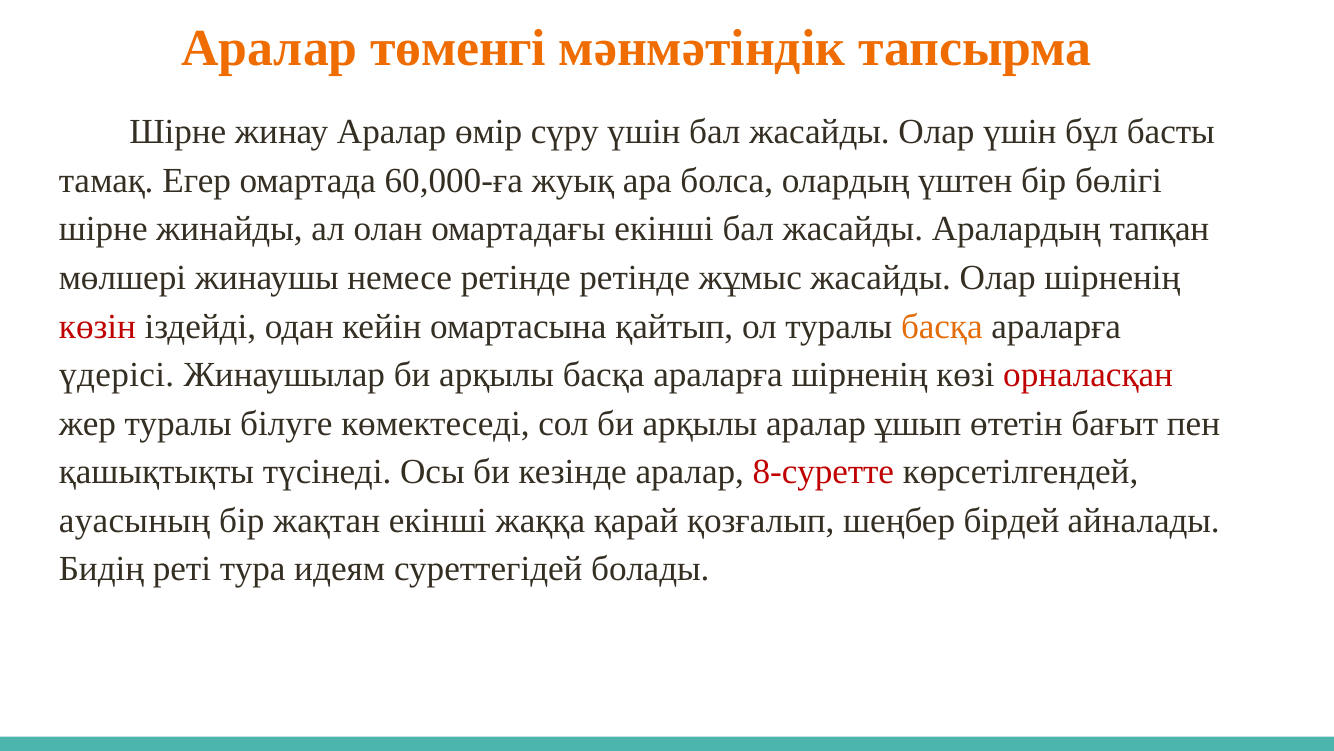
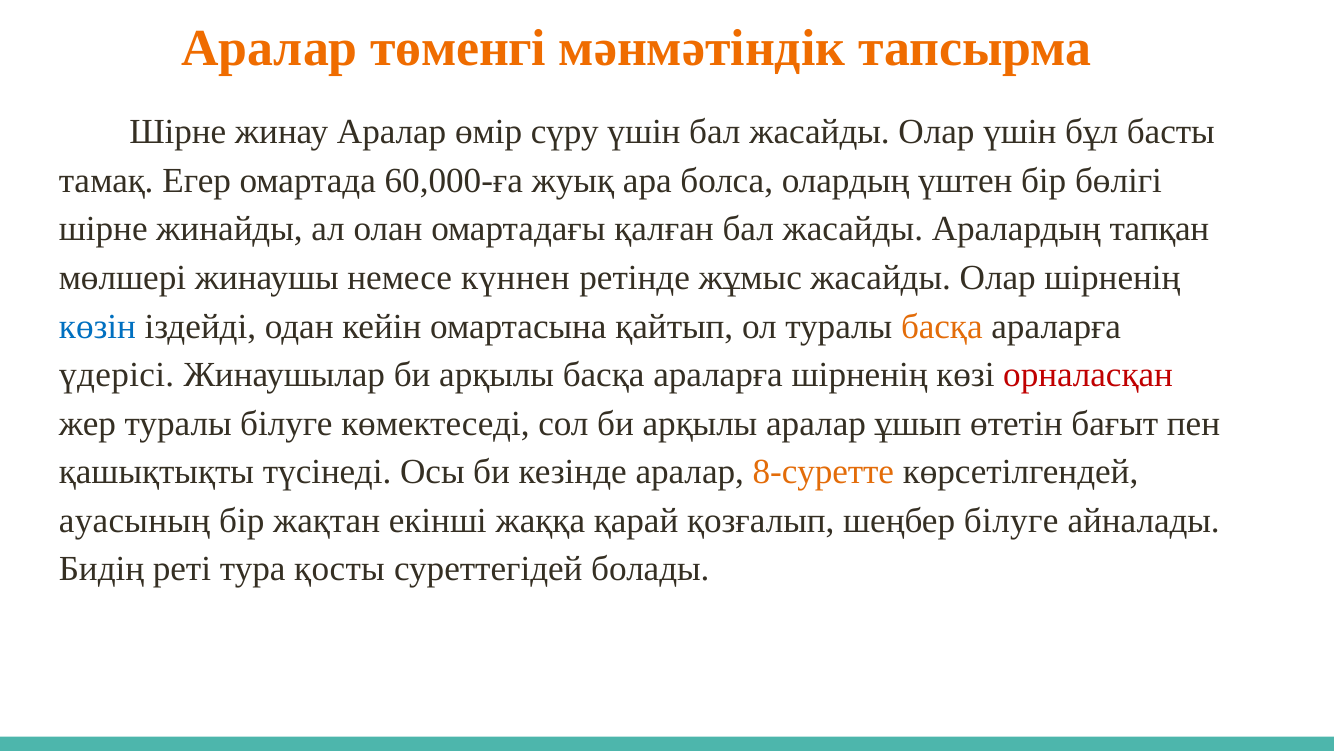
омартадағы екінші: екінші -> қалған
немесе ретінде: ретінде -> күннен
көзін colour: red -> blue
8-суретте colour: red -> orange
шеңбер бірдей: бірдей -> білуге
идеям: идеям -> қосты
